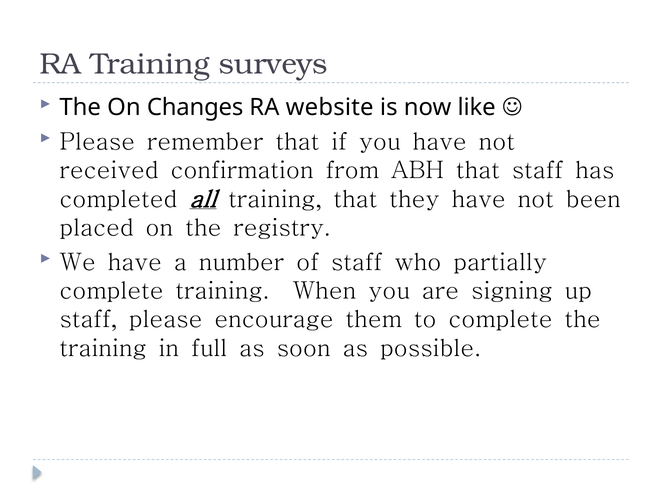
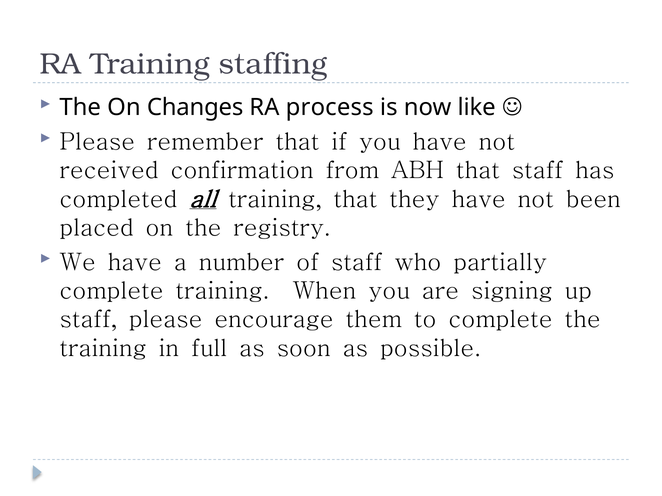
surveys: surveys -> staffing
website: website -> process
